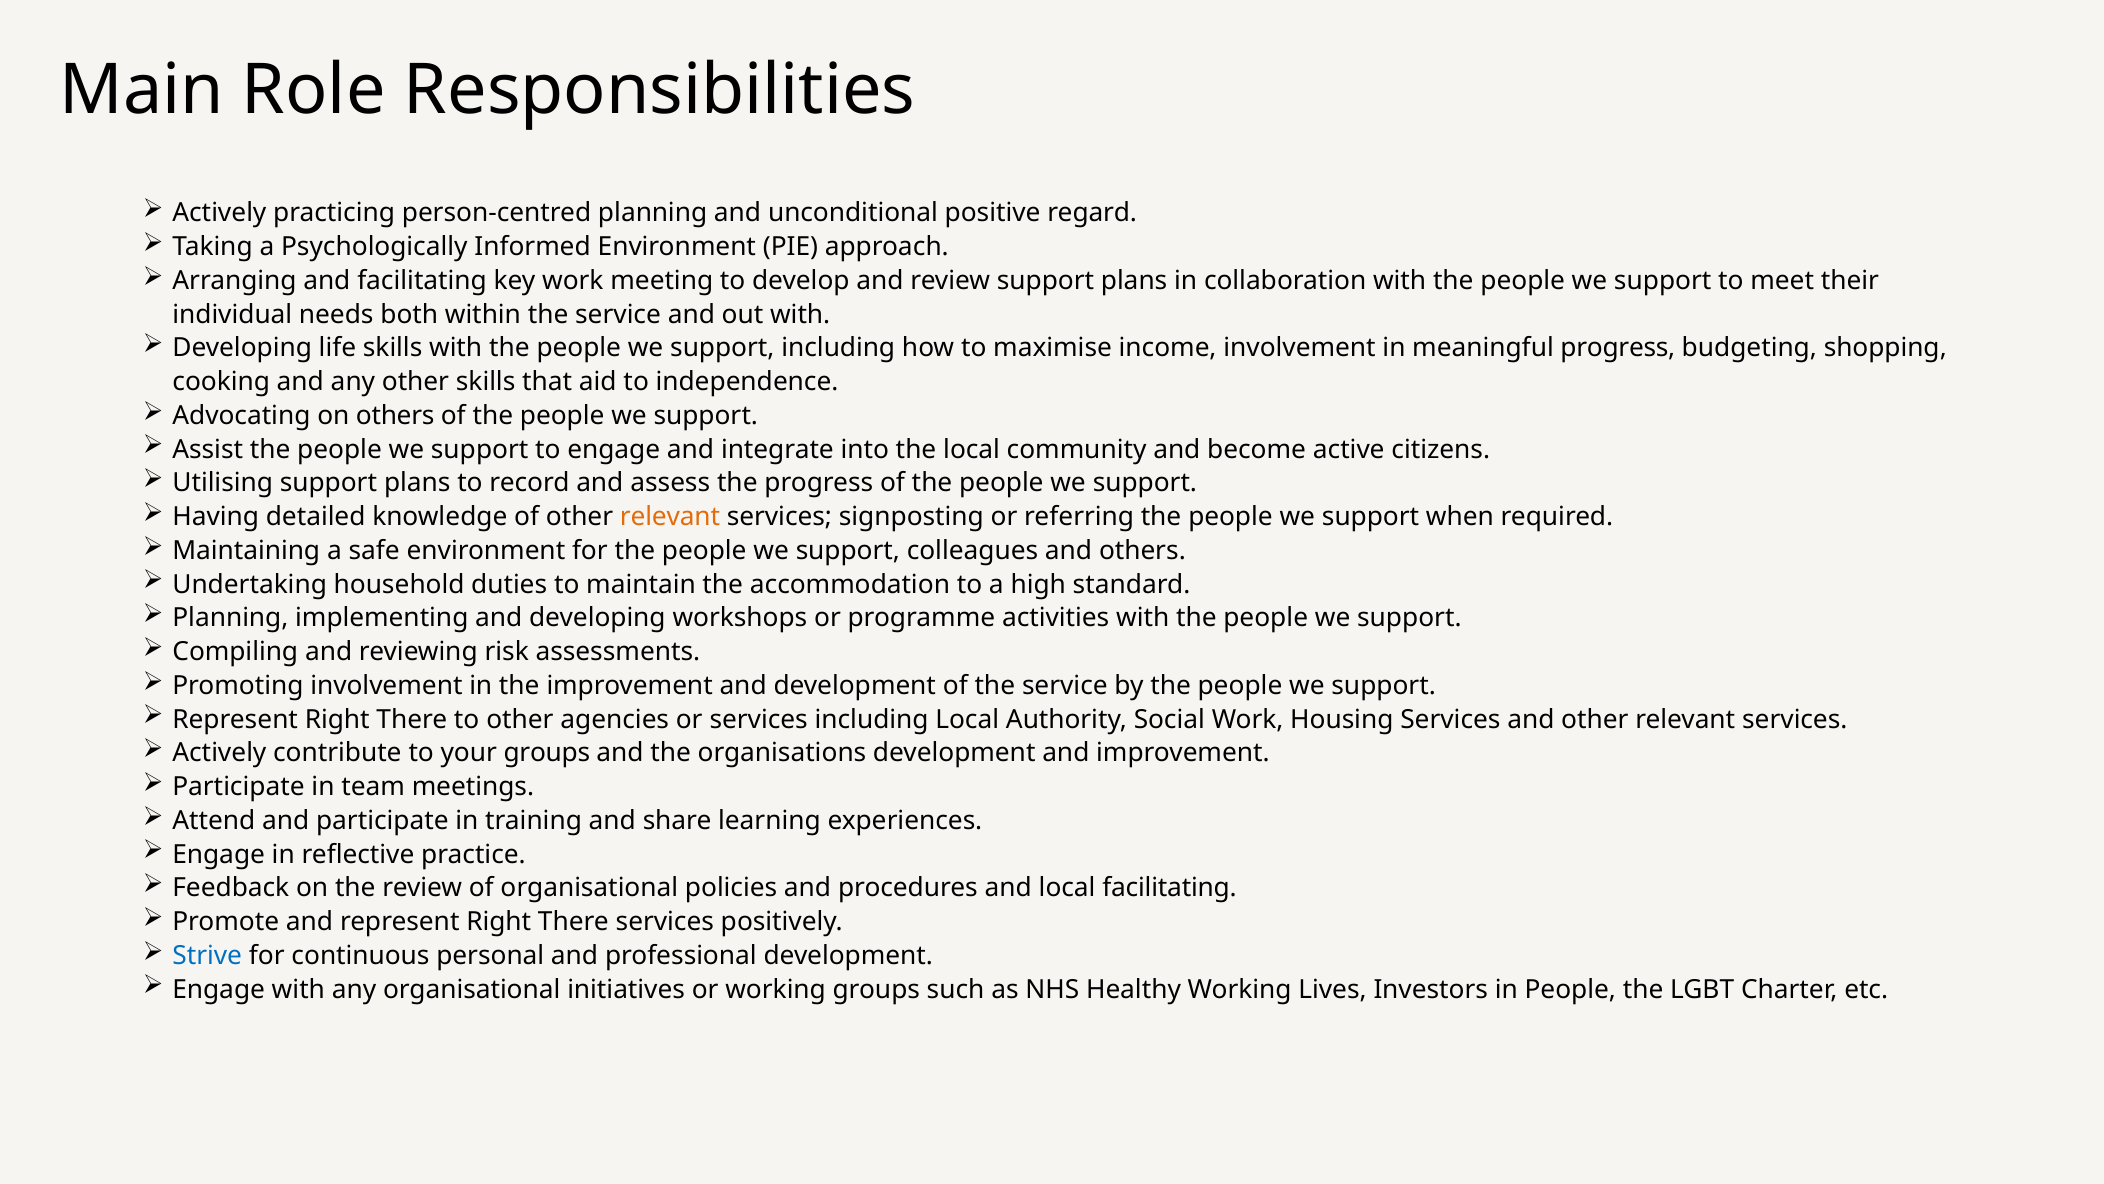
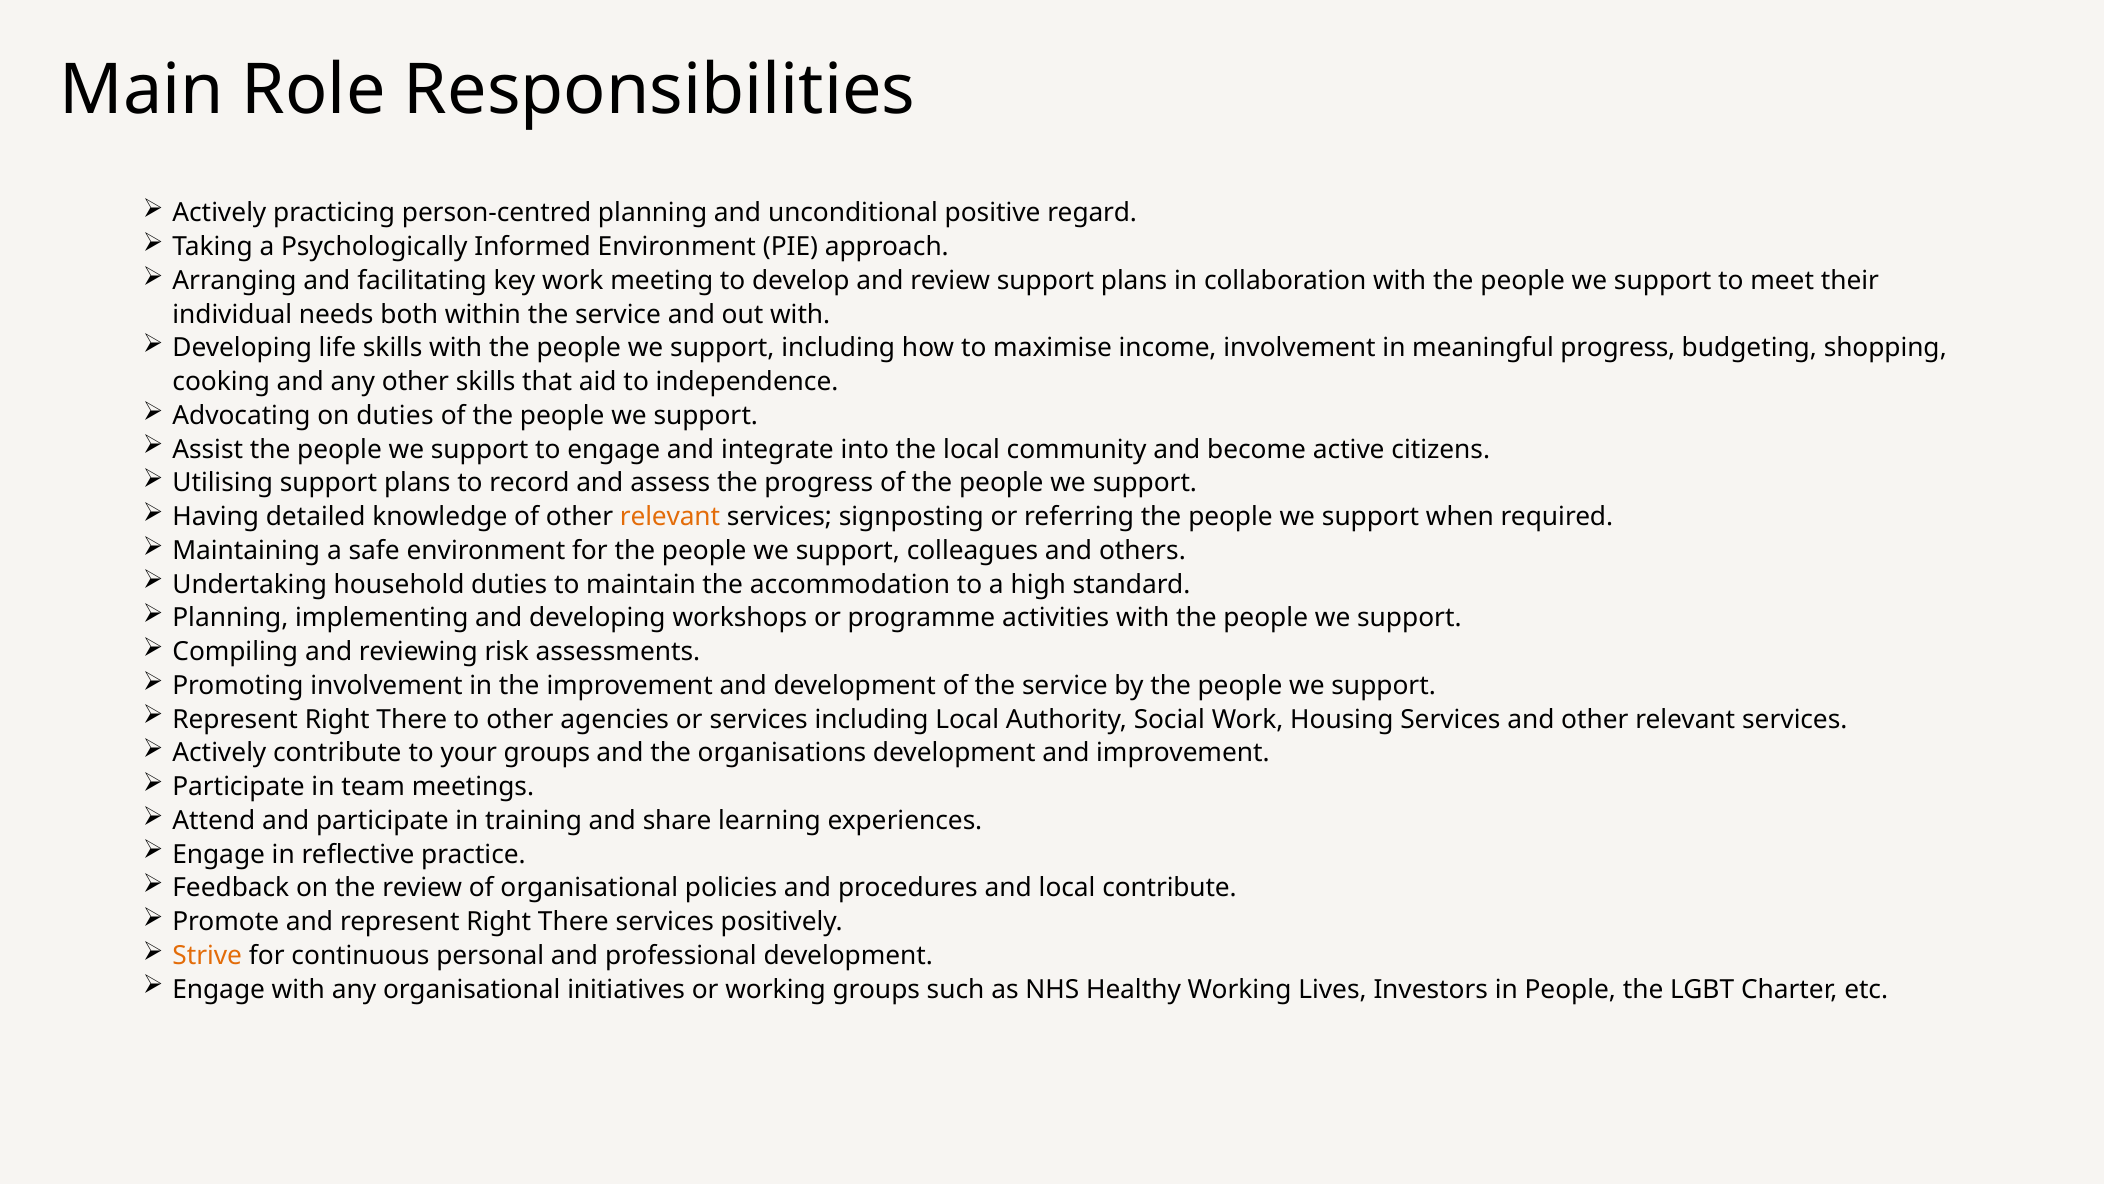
on others: others -> duties
local facilitating: facilitating -> contribute
Strive colour: blue -> orange
